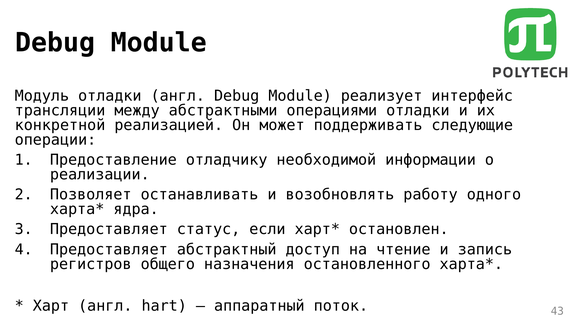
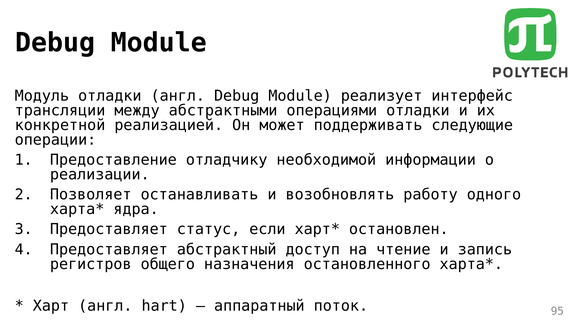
43: 43 -> 95
